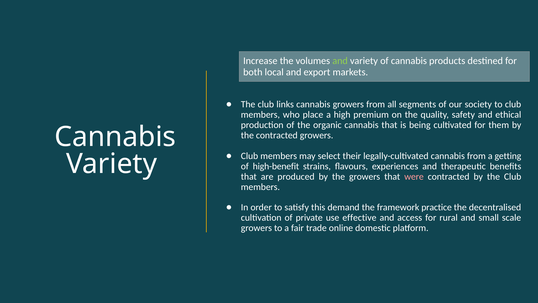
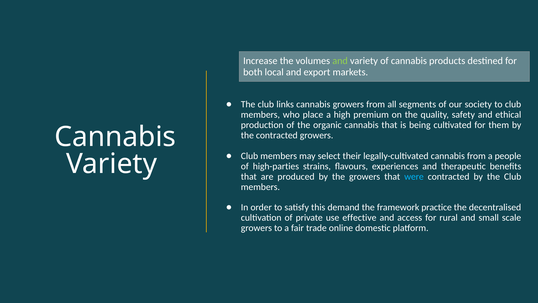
getting: getting -> people
high-benefit: high-benefit -> high-parties
were colour: pink -> light blue
